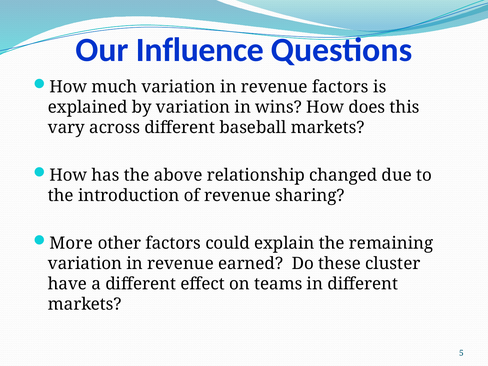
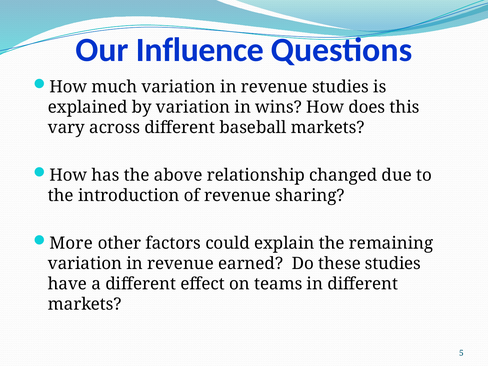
revenue factors: factors -> studies
these cluster: cluster -> studies
